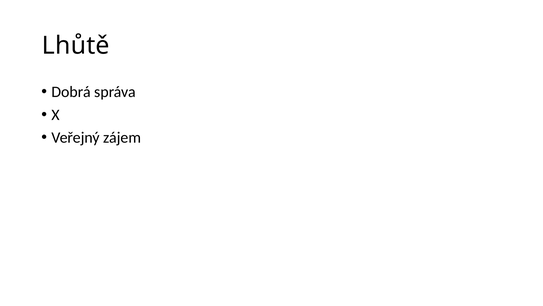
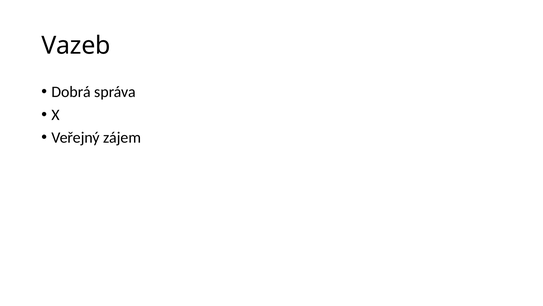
Lhůtě: Lhůtě -> Vazeb
